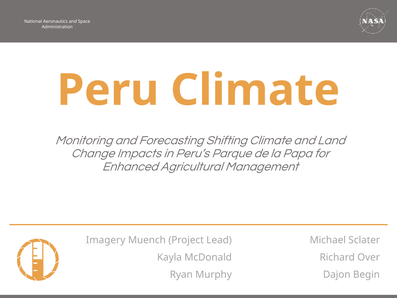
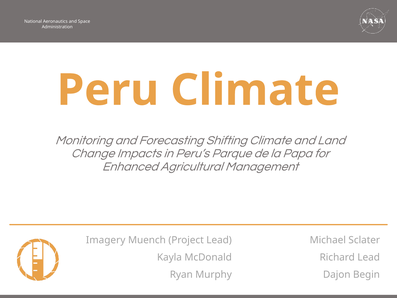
Richard Over: Over -> Lead
